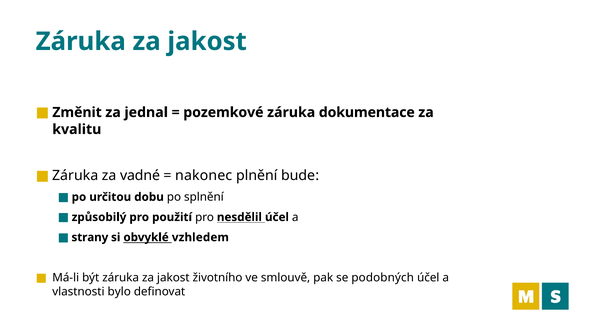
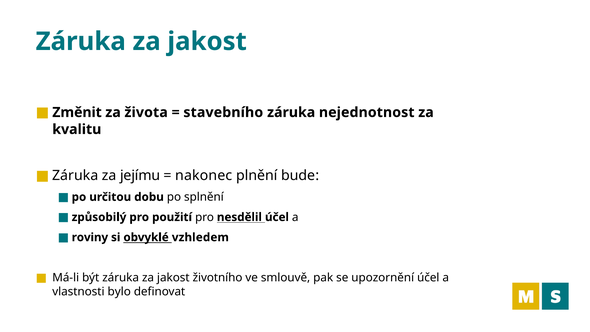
jednal: jednal -> života
pozemkové: pozemkové -> stavebního
dokumentace: dokumentace -> nejednotnost
vadné: vadné -> jejímu
strany: strany -> roviny
podobných: podobných -> upozornění
